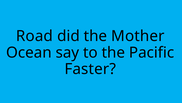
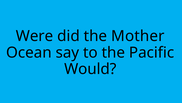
Road: Road -> Were
Faster: Faster -> Would
